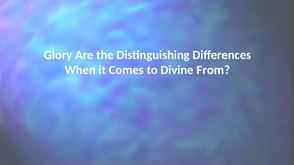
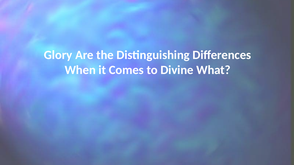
From: From -> What
